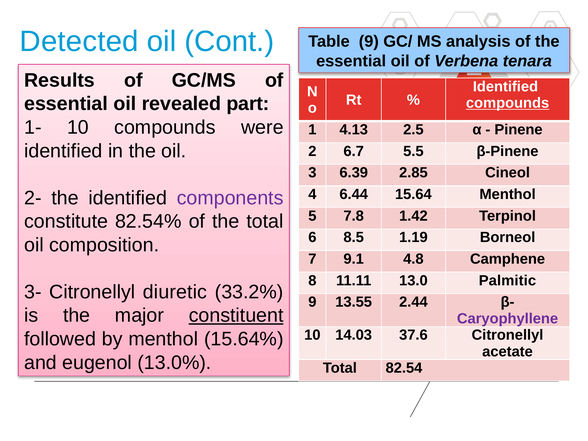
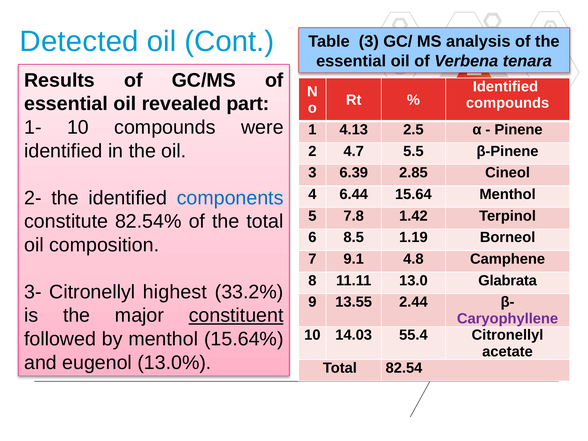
Table 9: 9 -> 3
compounds at (508, 103) underline: present -> none
6.7: 6.7 -> 4.7
components colour: purple -> blue
Palmitic: Palmitic -> Glabrata
diuretic: diuretic -> highest
37.6: 37.6 -> 55.4
